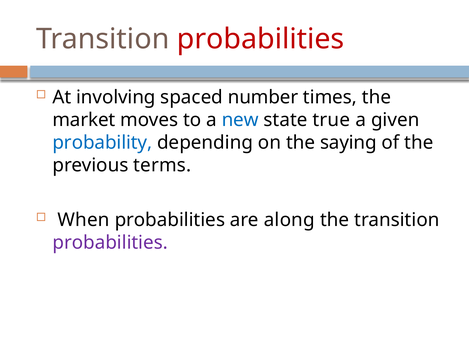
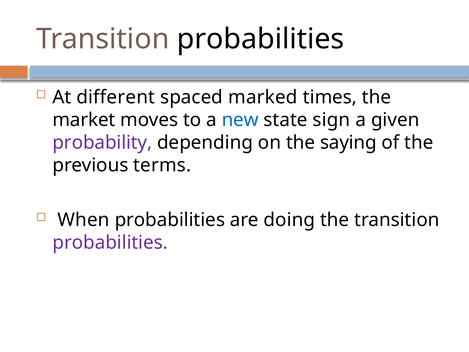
probabilities at (261, 39) colour: red -> black
involving: involving -> different
number: number -> marked
true: true -> sign
probability colour: blue -> purple
along: along -> doing
